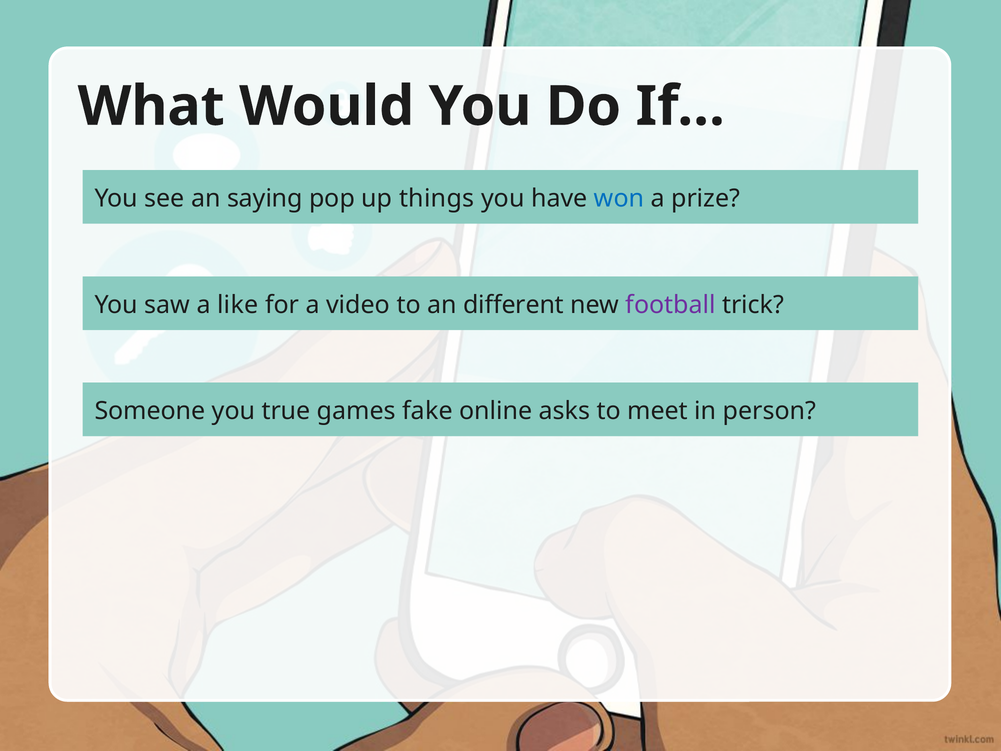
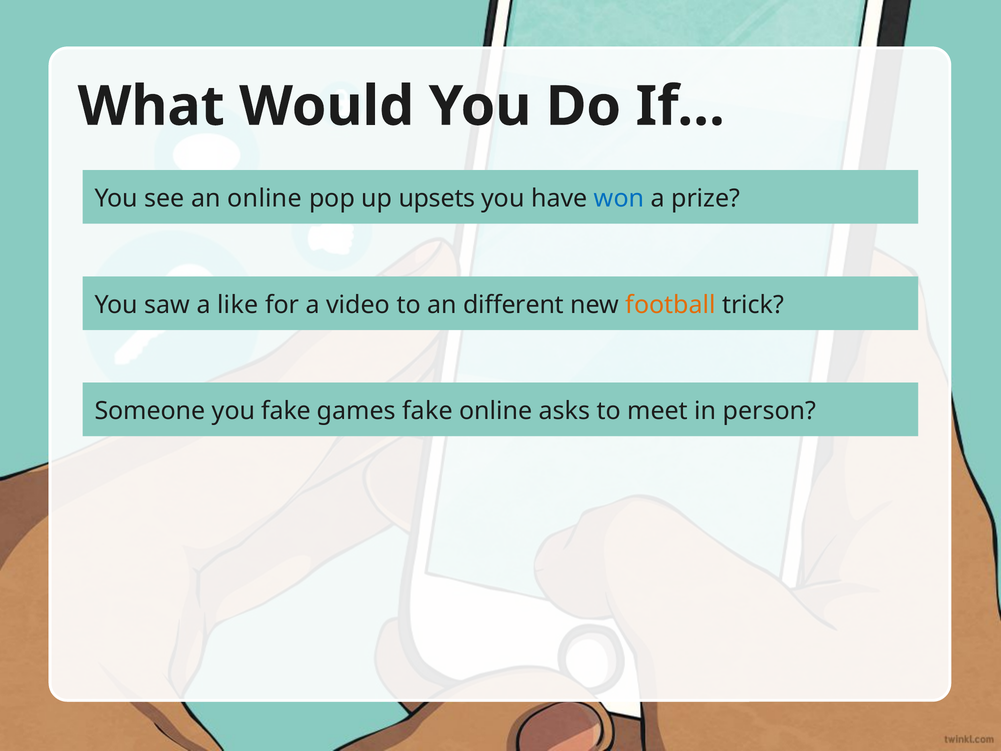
an saying: saying -> online
things: things -> upsets
football colour: purple -> orange
you true: true -> fake
